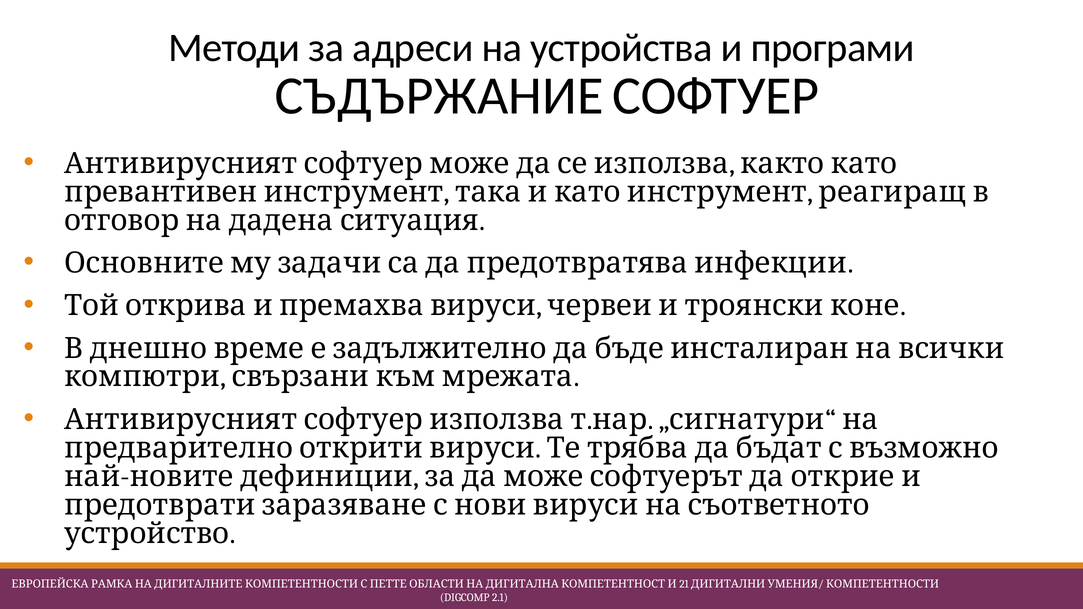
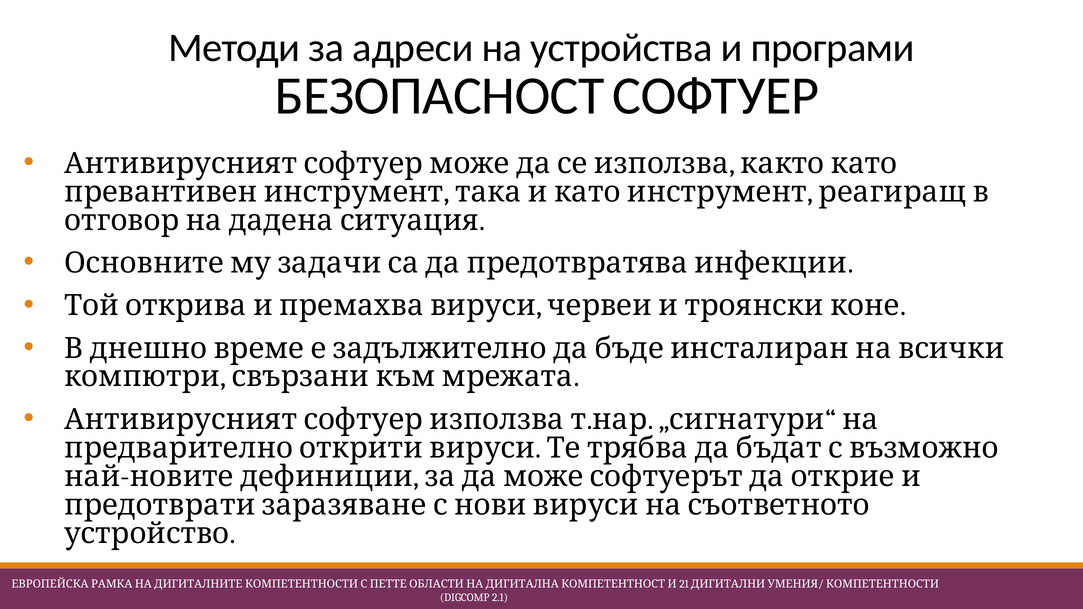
СЪДЪРЖАНИЕ: СЪДЪРЖАНИЕ -> БЕЗОПАСНОСТ
